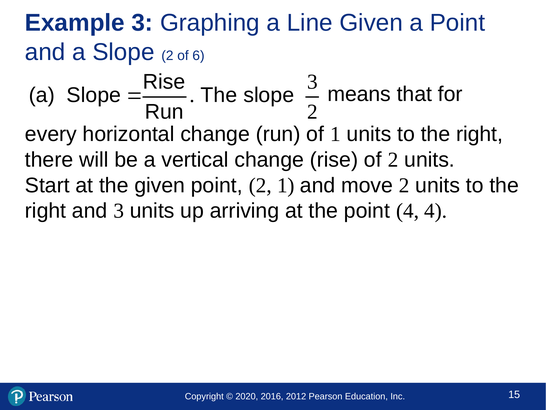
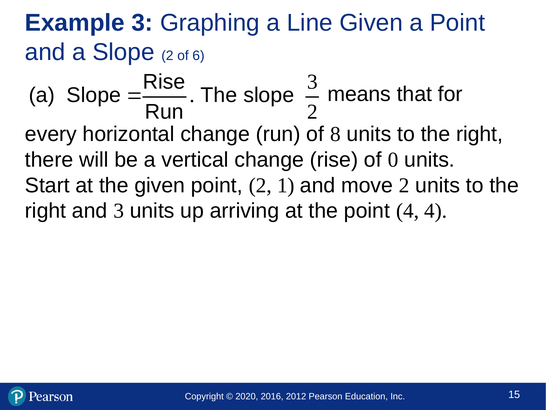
of 1: 1 -> 8
of 2: 2 -> 0
